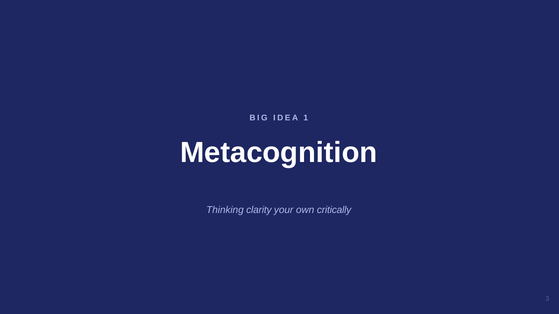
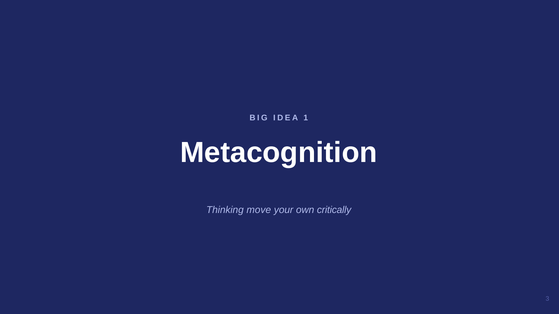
clarity: clarity -> move
